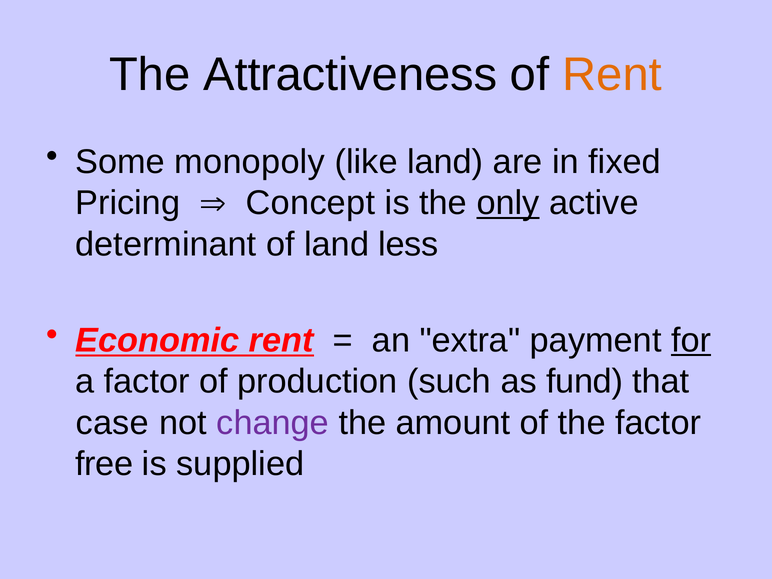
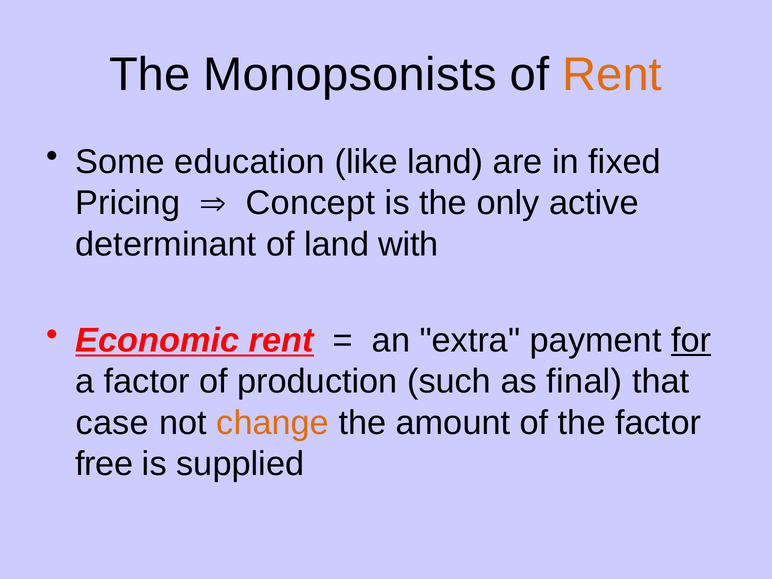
Attractiveness: Attractiveness -> Monopsonists
monopoly: monopoly -> education
only underline: present -> none
less: less -> with
fund: fund -> final
change colour: purple -> orange
